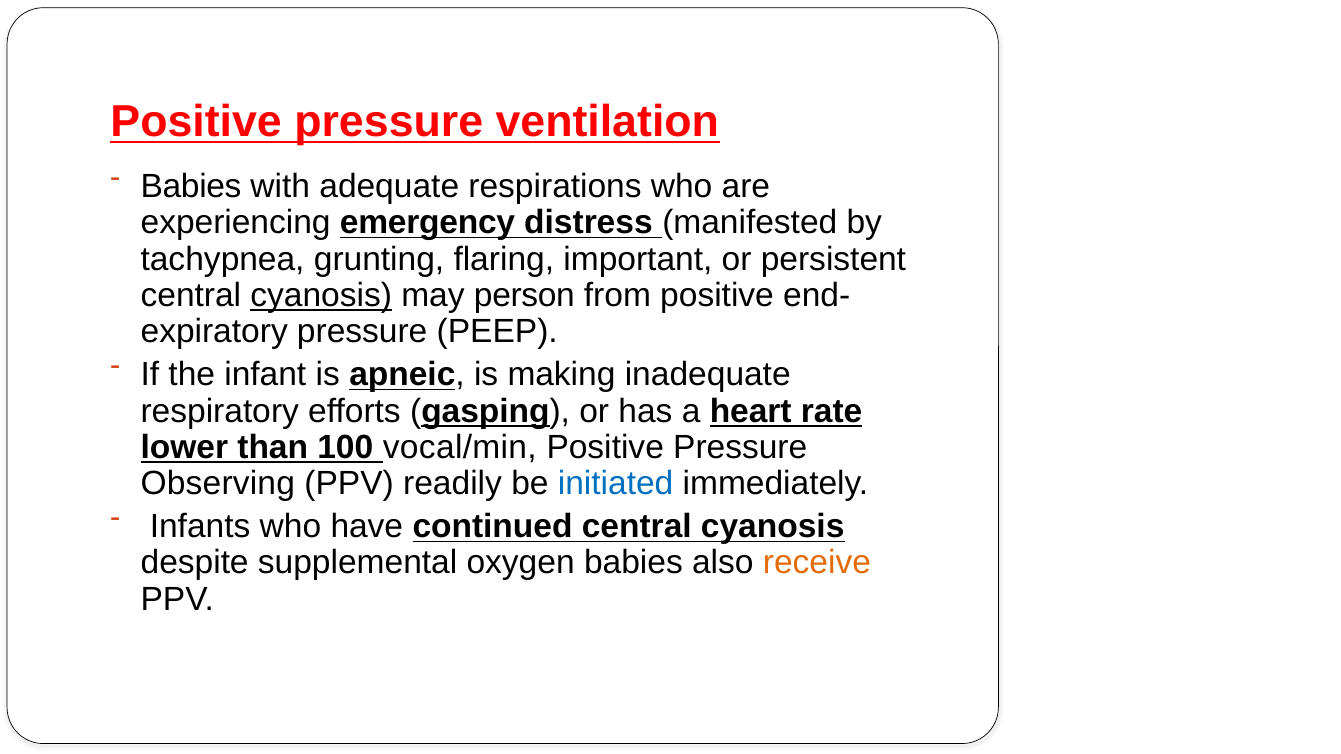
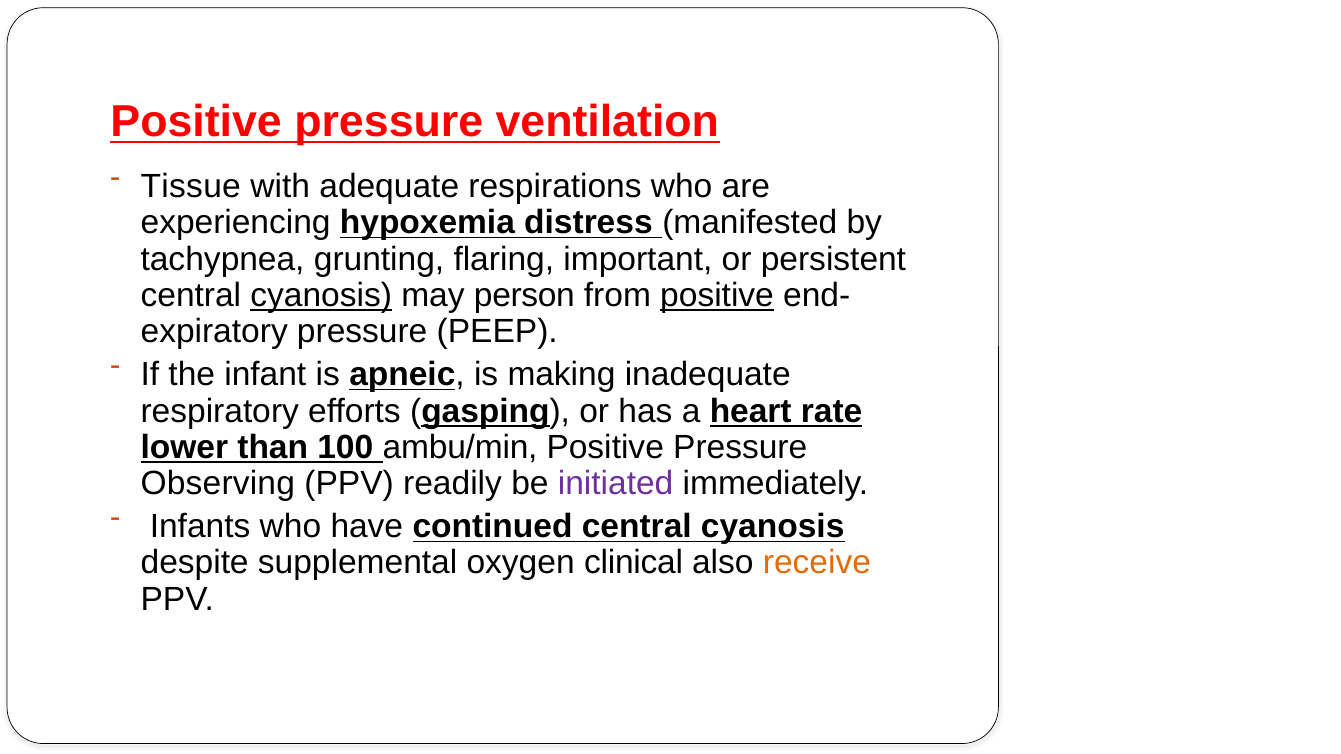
Babies at (191, 187): Babies -> Tissue
emergency: emergency -> hypoxemia
positive at (717, 295) underline: none -> present
vocal/min: vocal/min -> ambu/min
initiated colour: blue -> purple
oxygen babies: babies -> clinical
